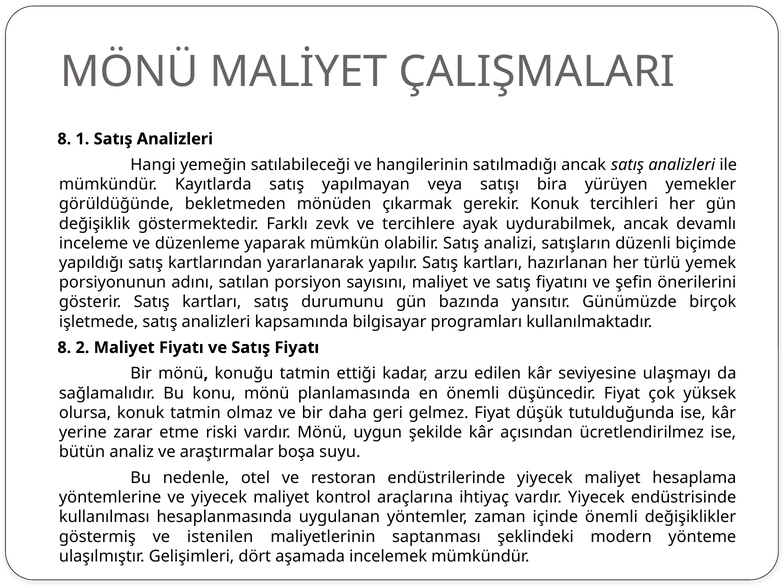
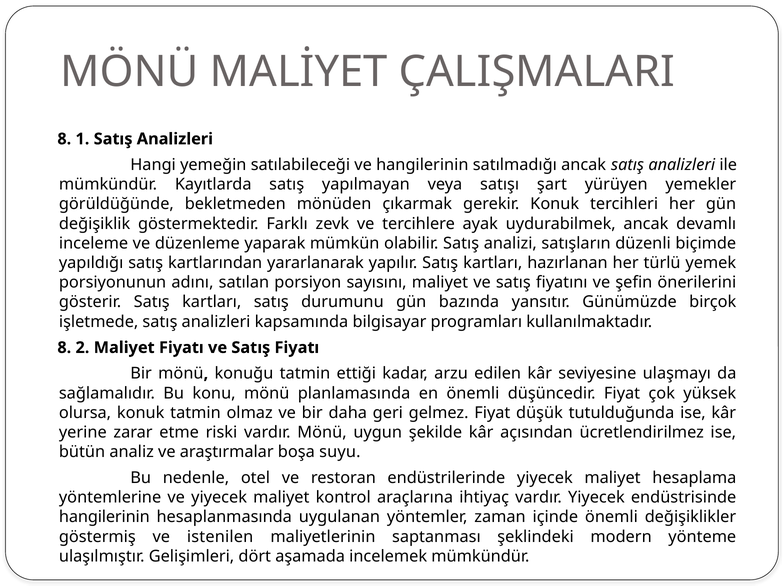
bira: bira -> şart
kullanılması at (104, 517): kullanılması -> hangilerinin
